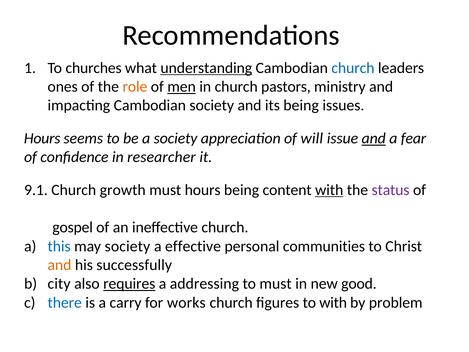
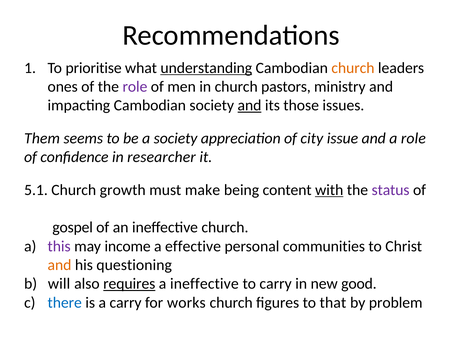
churches: churches -> prioritise
church at (353, 68) colour: blue -> orange
role at (135, 87) colour: orange -> purple
men underline: present -> none
and at (249, 105) underline: none -> present
its being: being -> those
Hours at (42, 138): Hours -> Them
will: will -> city
and at (374, 138) underline: present -> none
a fear: fear -> role
9.1: 9.1 -> 5.1
must hours: hours -> make
this colour: blue -> purple
may society: society -> income
successfully: successfully -> questioning
city: city -> will
a addressing: addressing -> ineffective
to must: must -> carry
to with: with -> that
